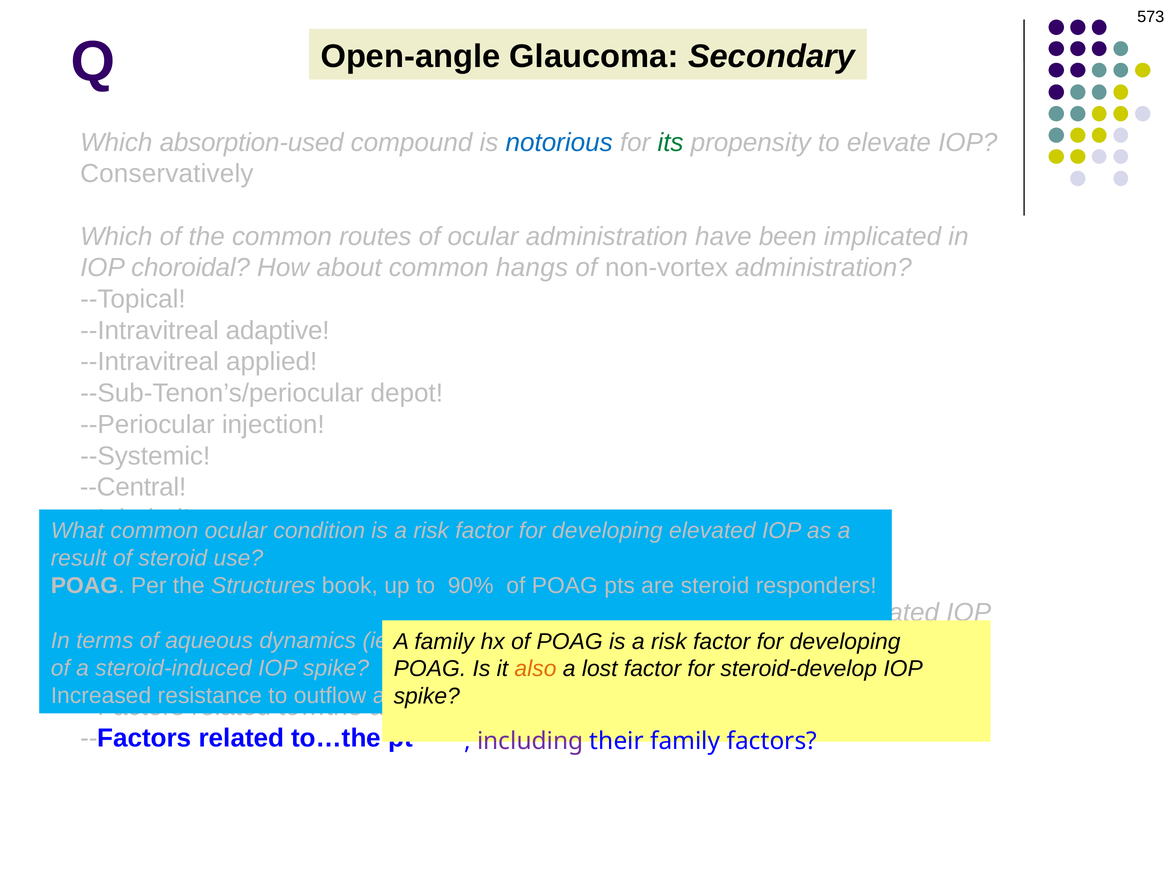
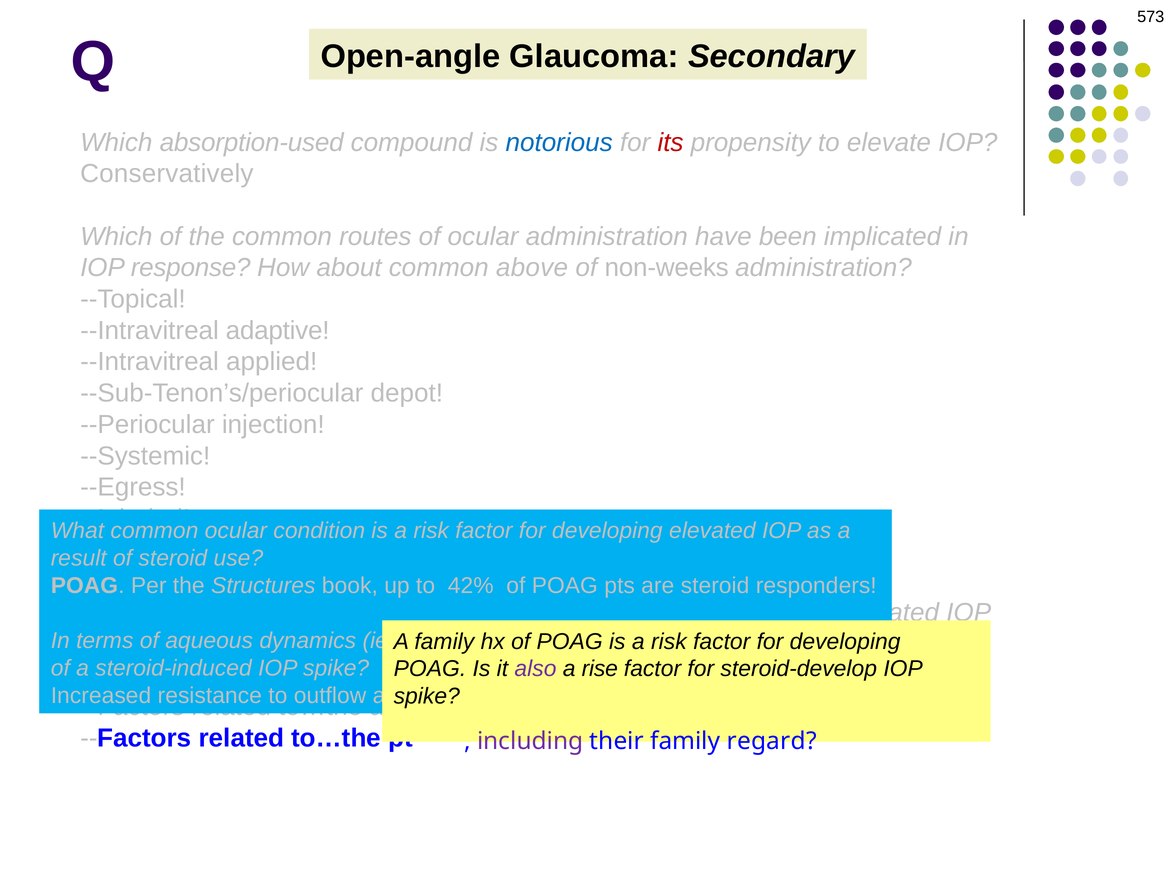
its at (671, 142) colour: green -> red
IOP choroidal: choroidal -> response
hangs: hangs -> above
non-vortex: non-vortex -> non-weeks
--Central: --Central -> --Egress
90%: 90% -> 42%
also colour: orange -> purple
lost: lost -> rise
family factors: factors -> regard
